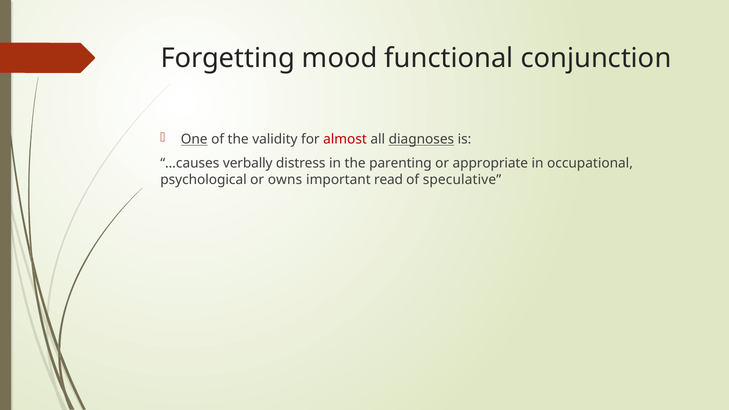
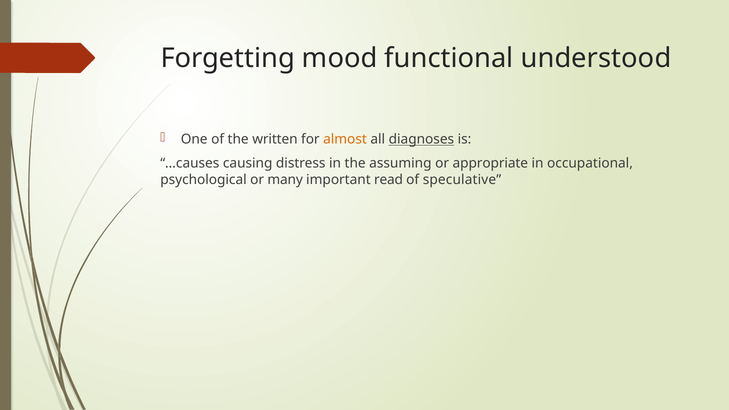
conjunction: conjunction -> understood
One underline: present -> none
validity: validity -> written
almost colour: red -> orange
verbally: verbally -> causing
parenting: parenting -> assuming
owns: owns -> many
